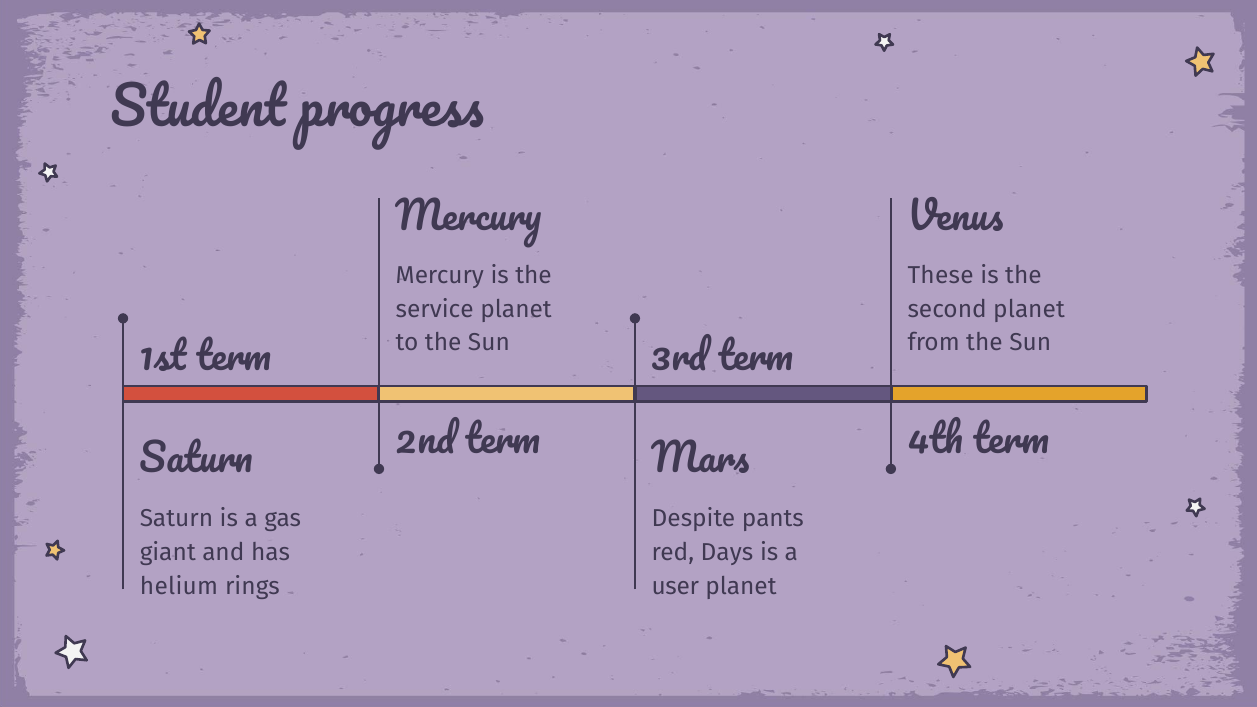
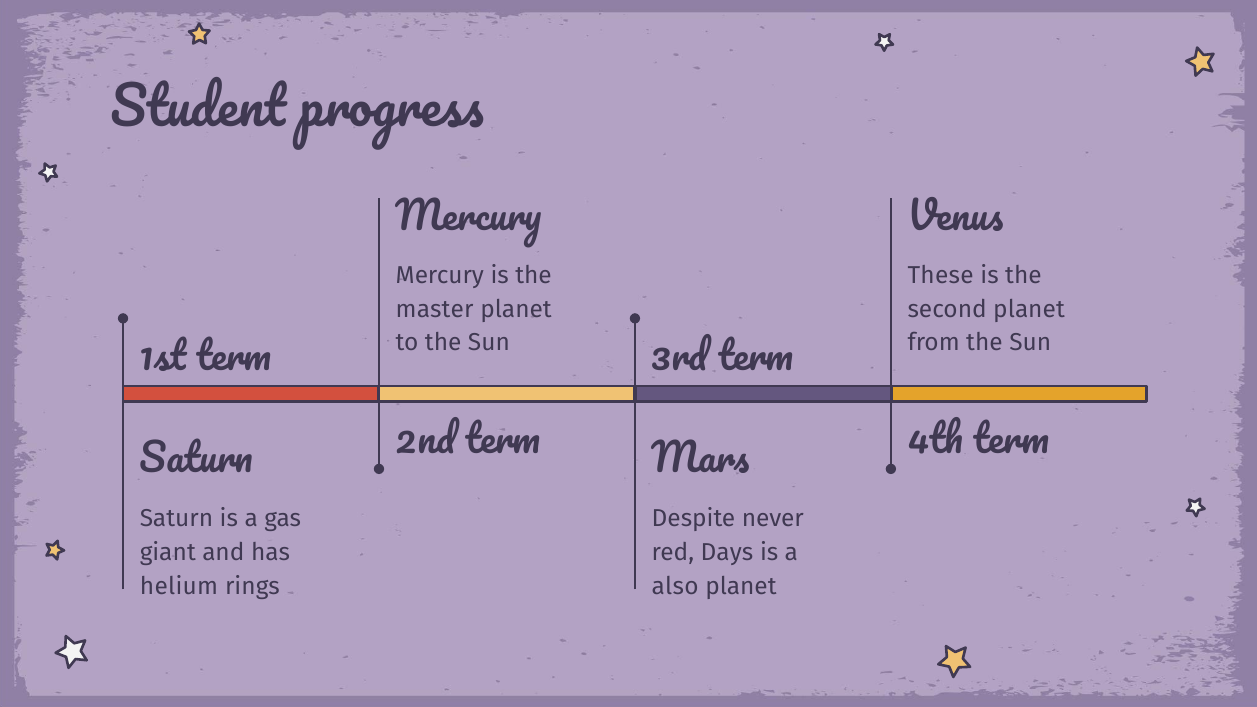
service: service -> master
pants: pants -> never
user: user -> also
